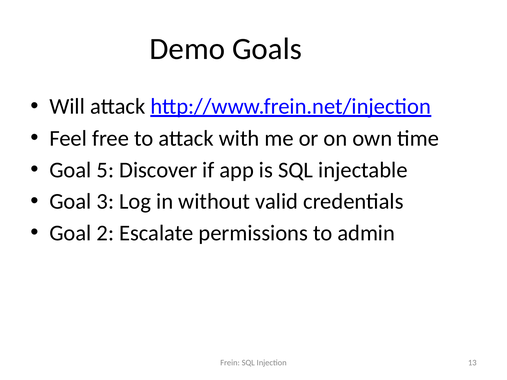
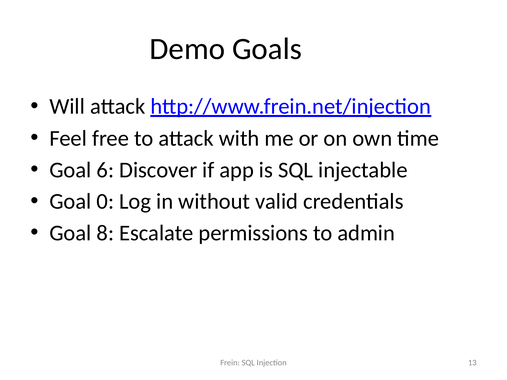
5: 5 -> 6
3: 3 -> 0
2: 2 -> 8
